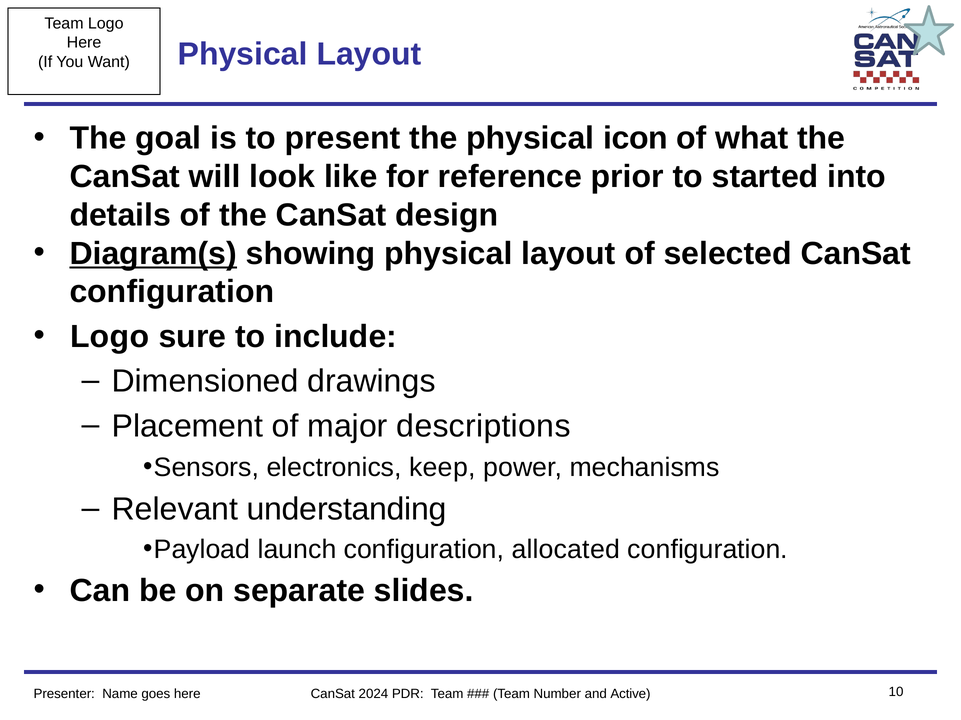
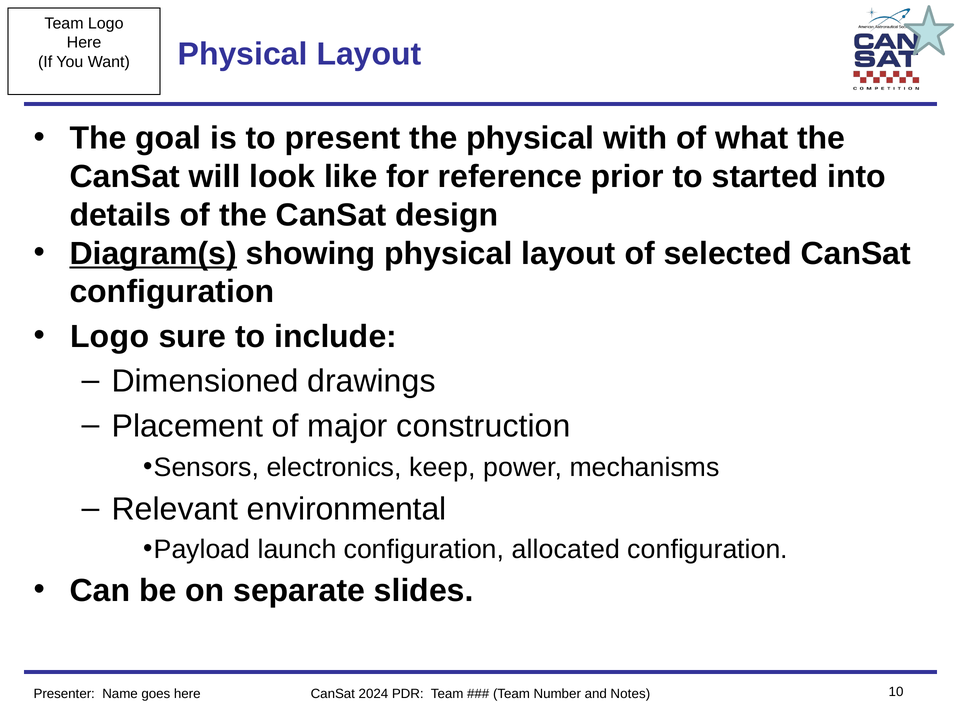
icon: icon -> with
descriptions: descriptions -> construction
understanding: understanding -> environmental
Active: Active -> Notes
